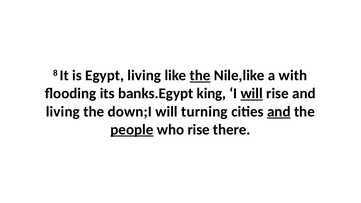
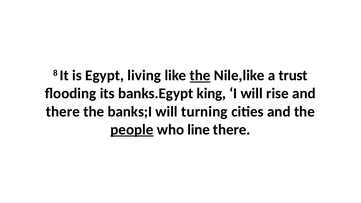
with: with -> trust
will at (252, 94) underline: present -> none
living at (63, 112): living -> there
down;I: down;I -> banks;I
and at (279, 112) underline: present -> none
who rise: rise -> line
